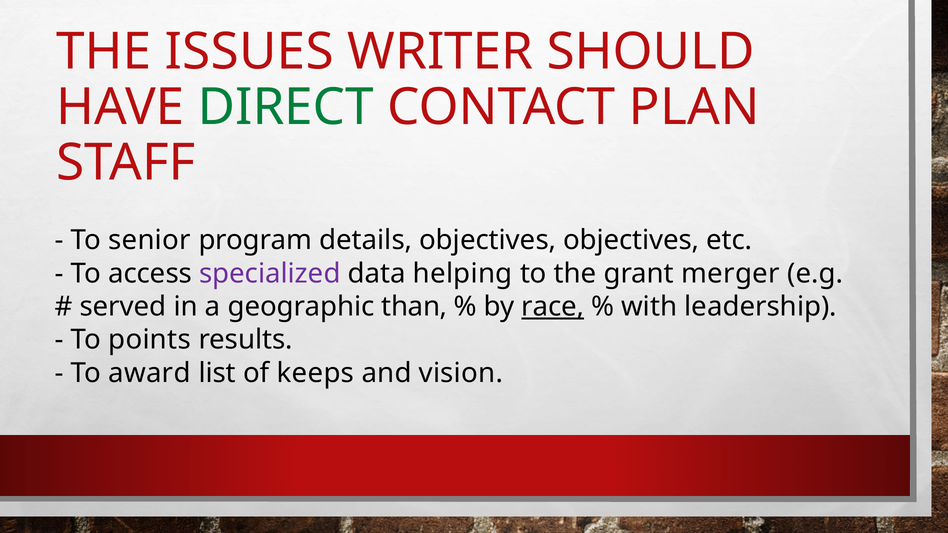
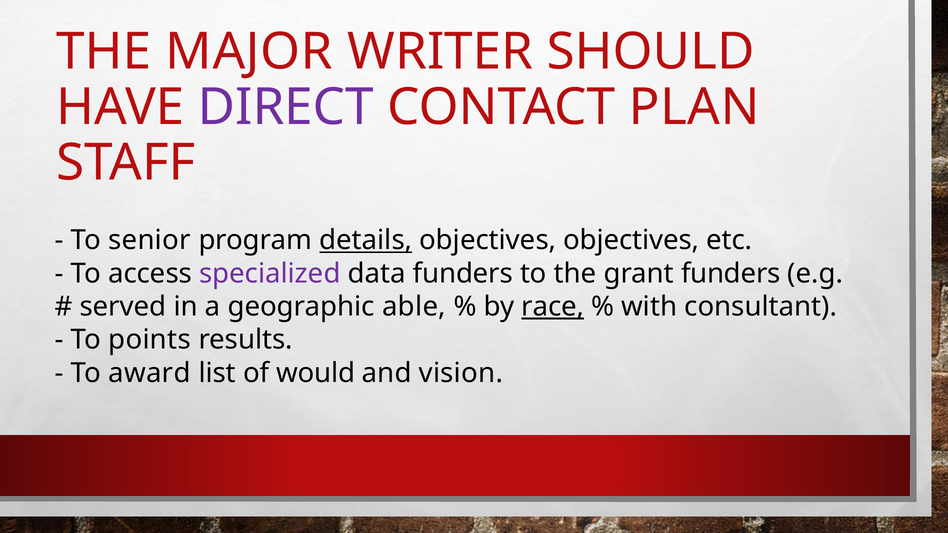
ISSUES: ISSUES -> MAJOR
DIRECT colour: green -> purple
details underline: none -> present
data helping: helping -> funders
grant merger: merger -> funders
than: than -> able
leadership: leadership -> consultant
keeps: keeps -> would
